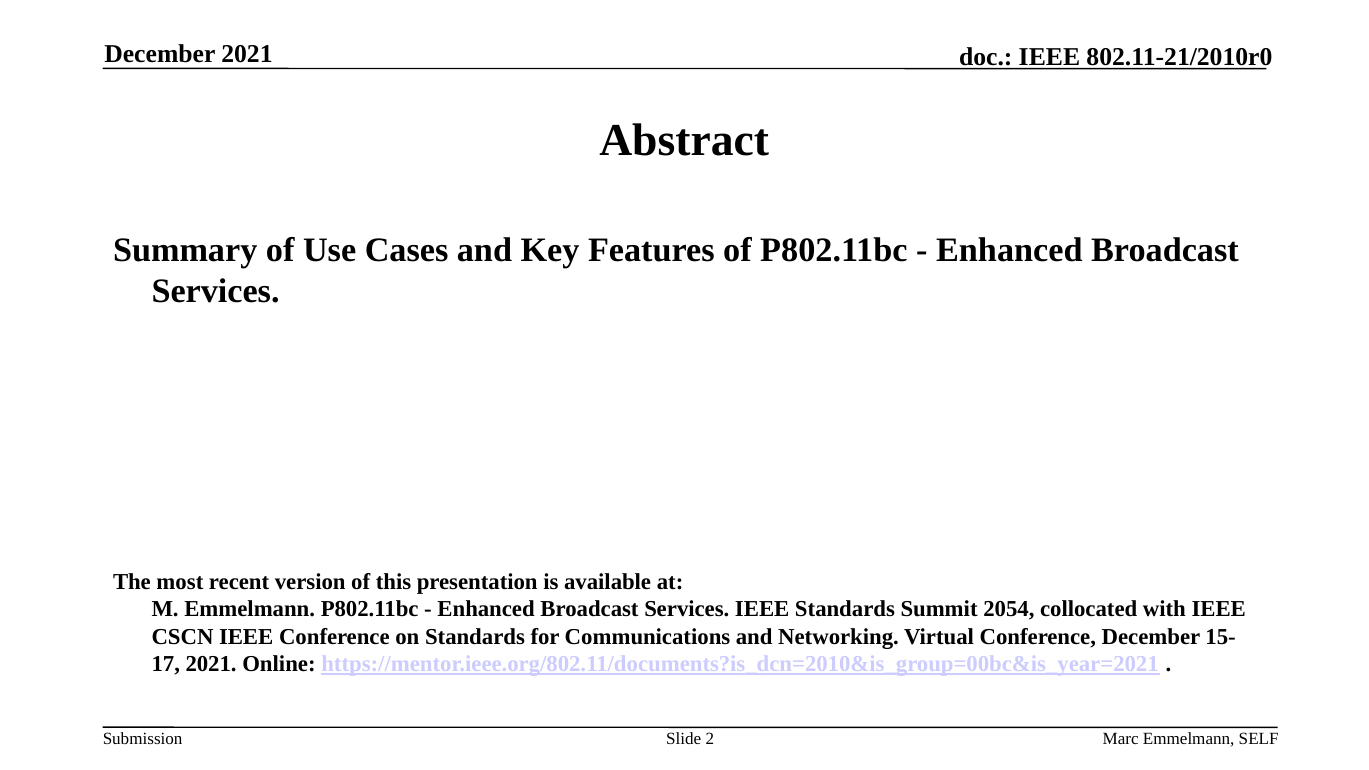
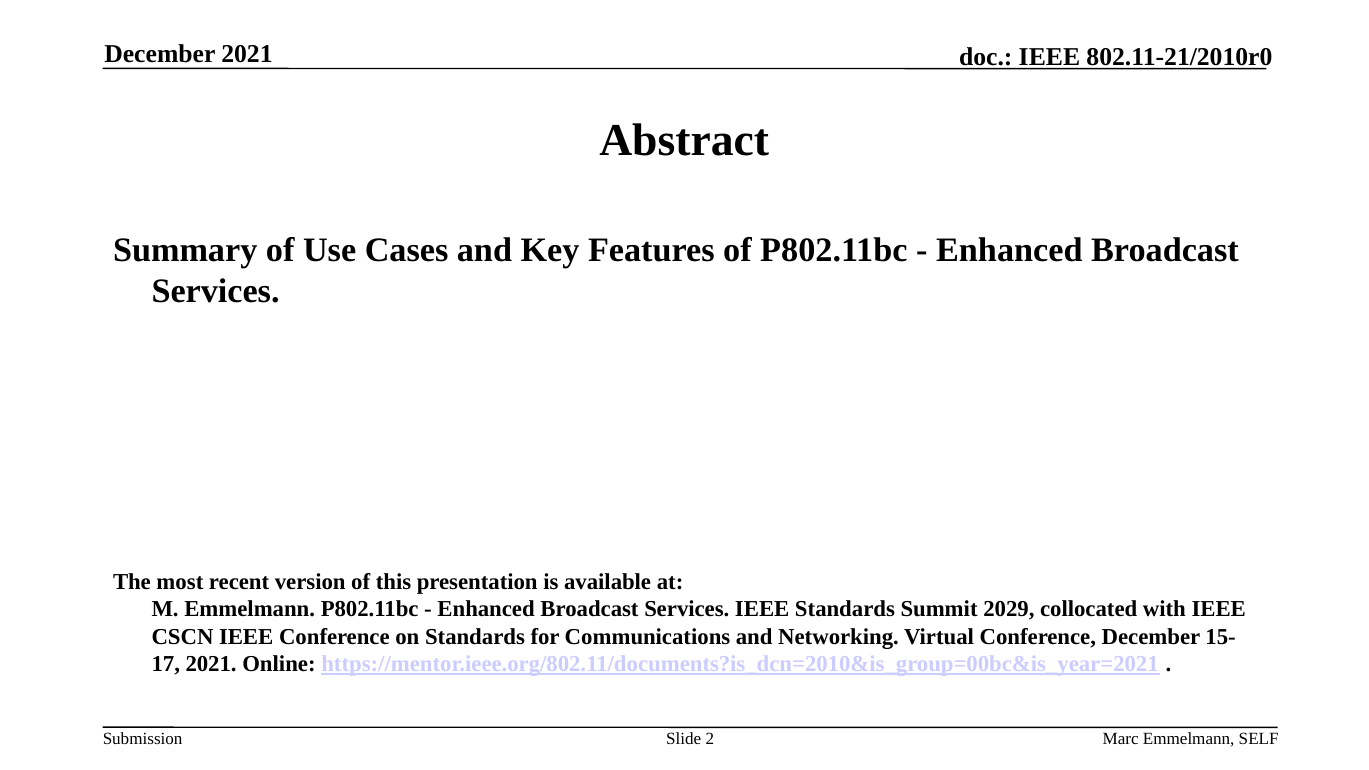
2054: 2054 -> 2029
